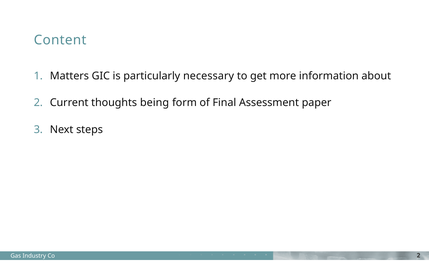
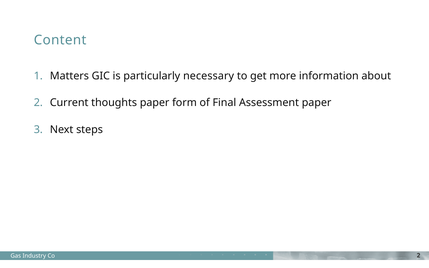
thoughts being: being -> paper
